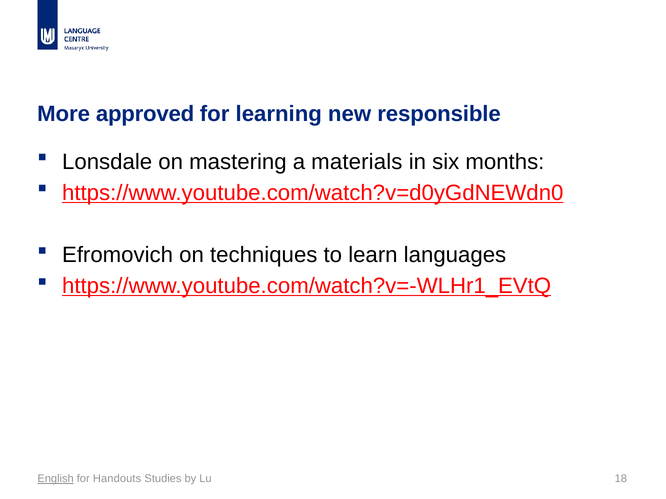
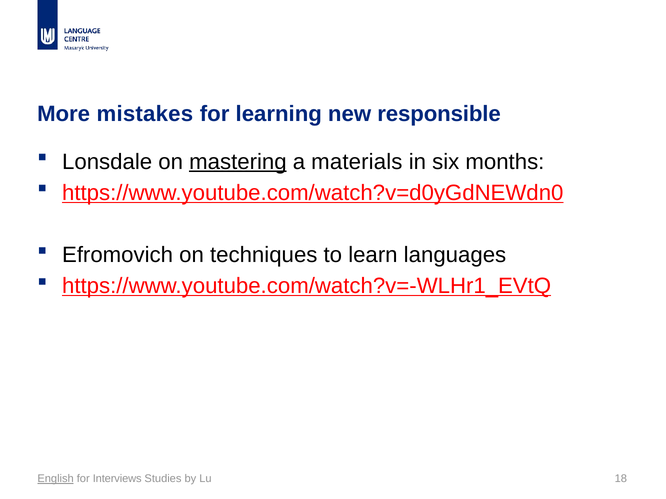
approved: approved -> mistakes
mastering underline: none -> present
Handouts: Handouts -> Interviews
